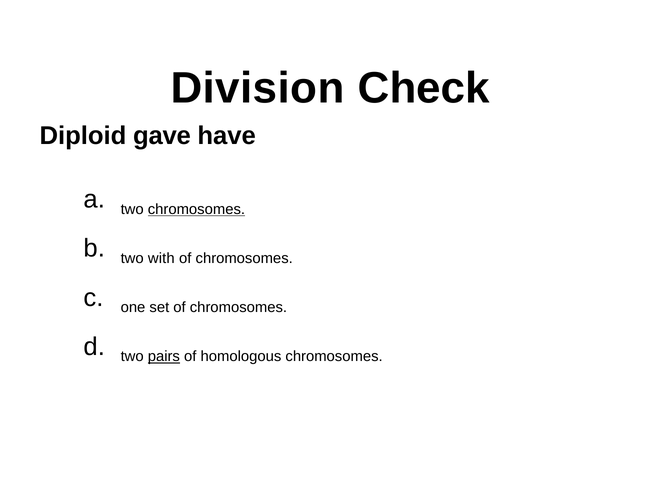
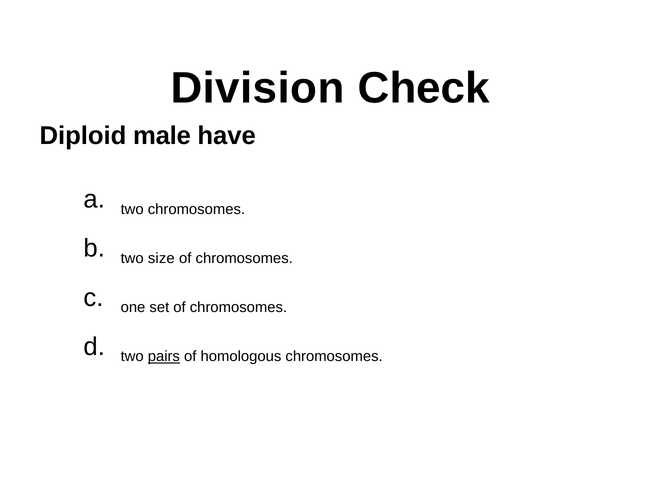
gave: gave -> male
chromosomes at (196, 209) underline: present -> none
with: with -> size
